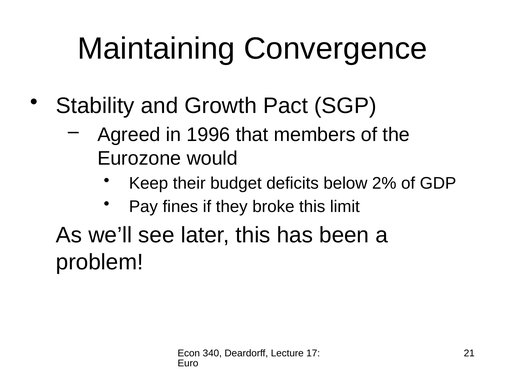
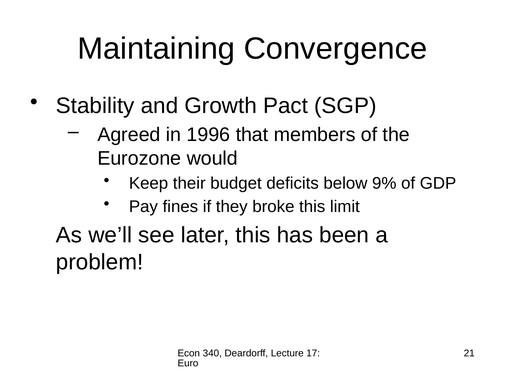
2%: 2% -> 9%
